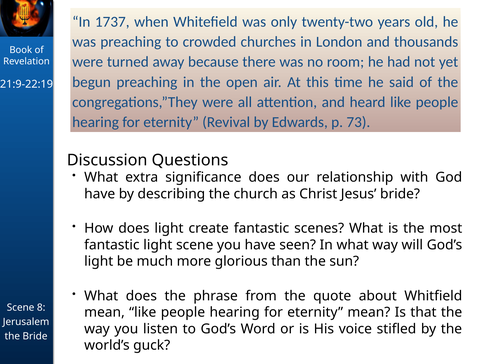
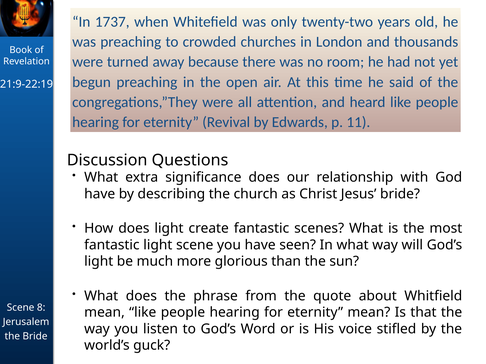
73: 73 -> 11
